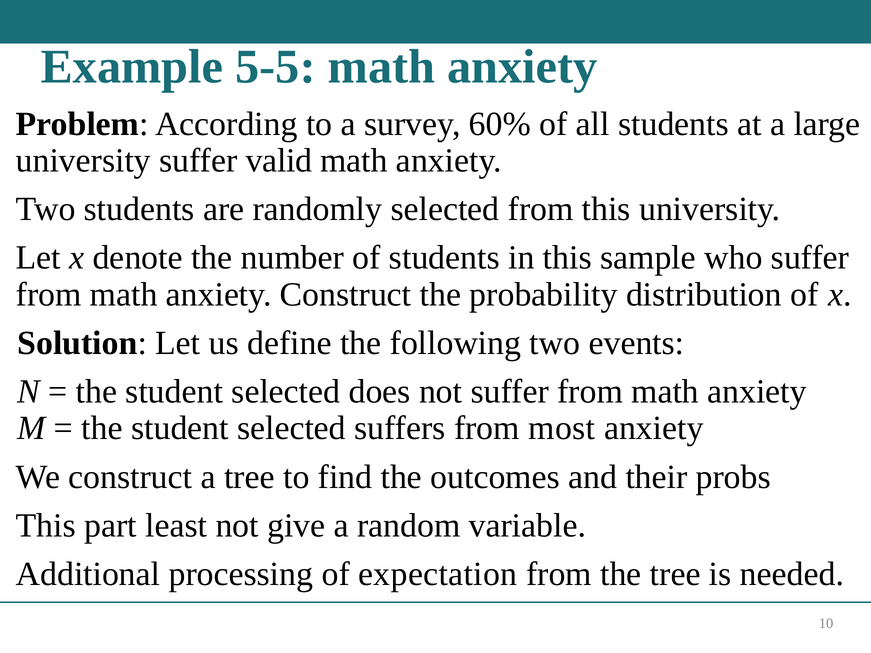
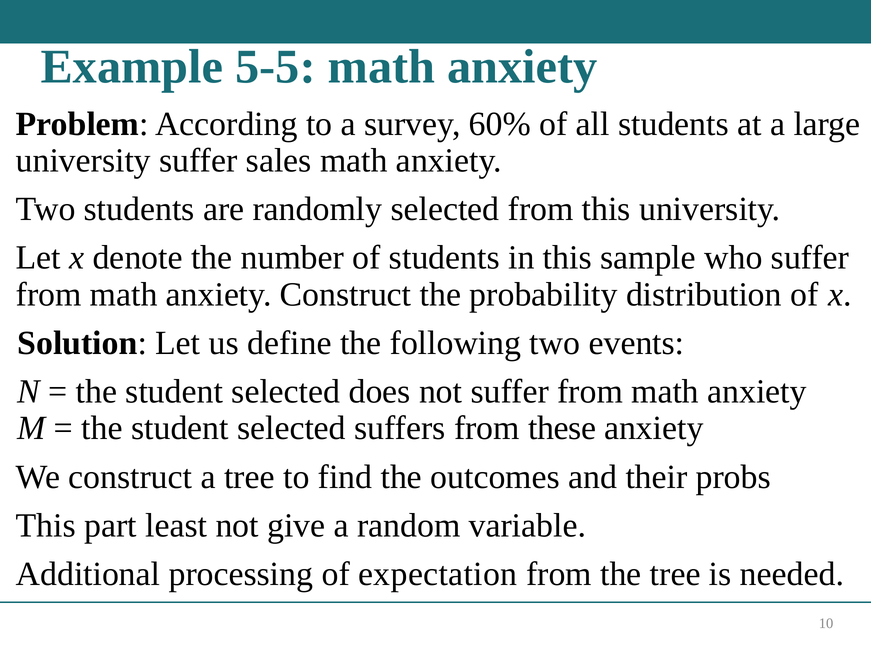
valid: valid -> sales
most: most -> these
